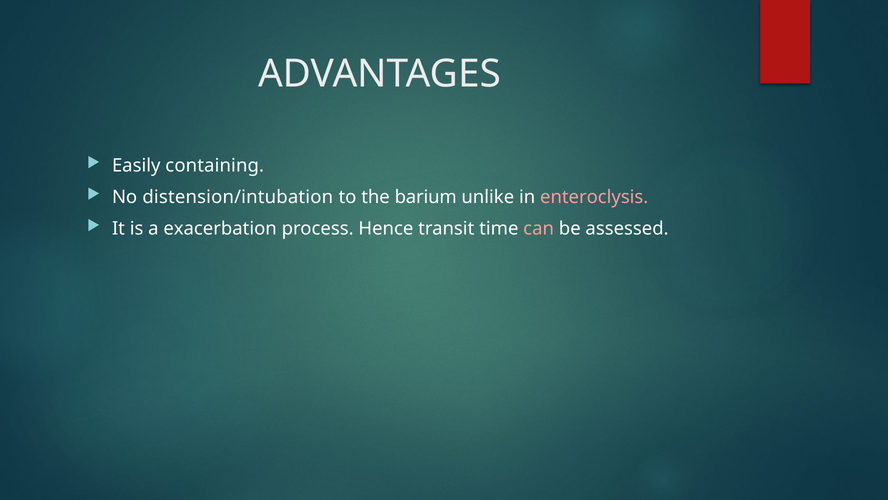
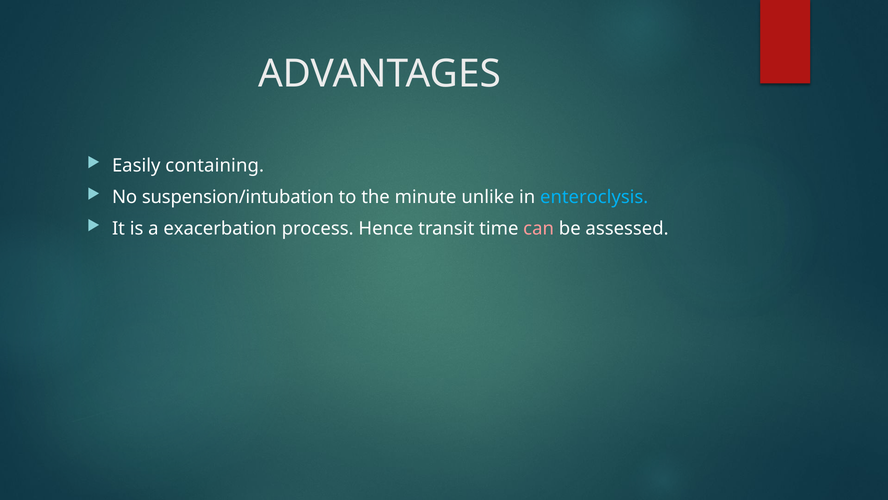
distension/intubation: distension/intubation -> suspension/intubation
barium: barium -> minute
enteroclysis colour: pink -> light blue
